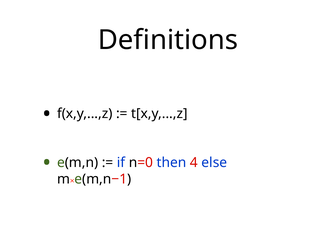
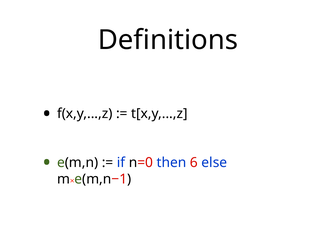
4: 4 -> 6
